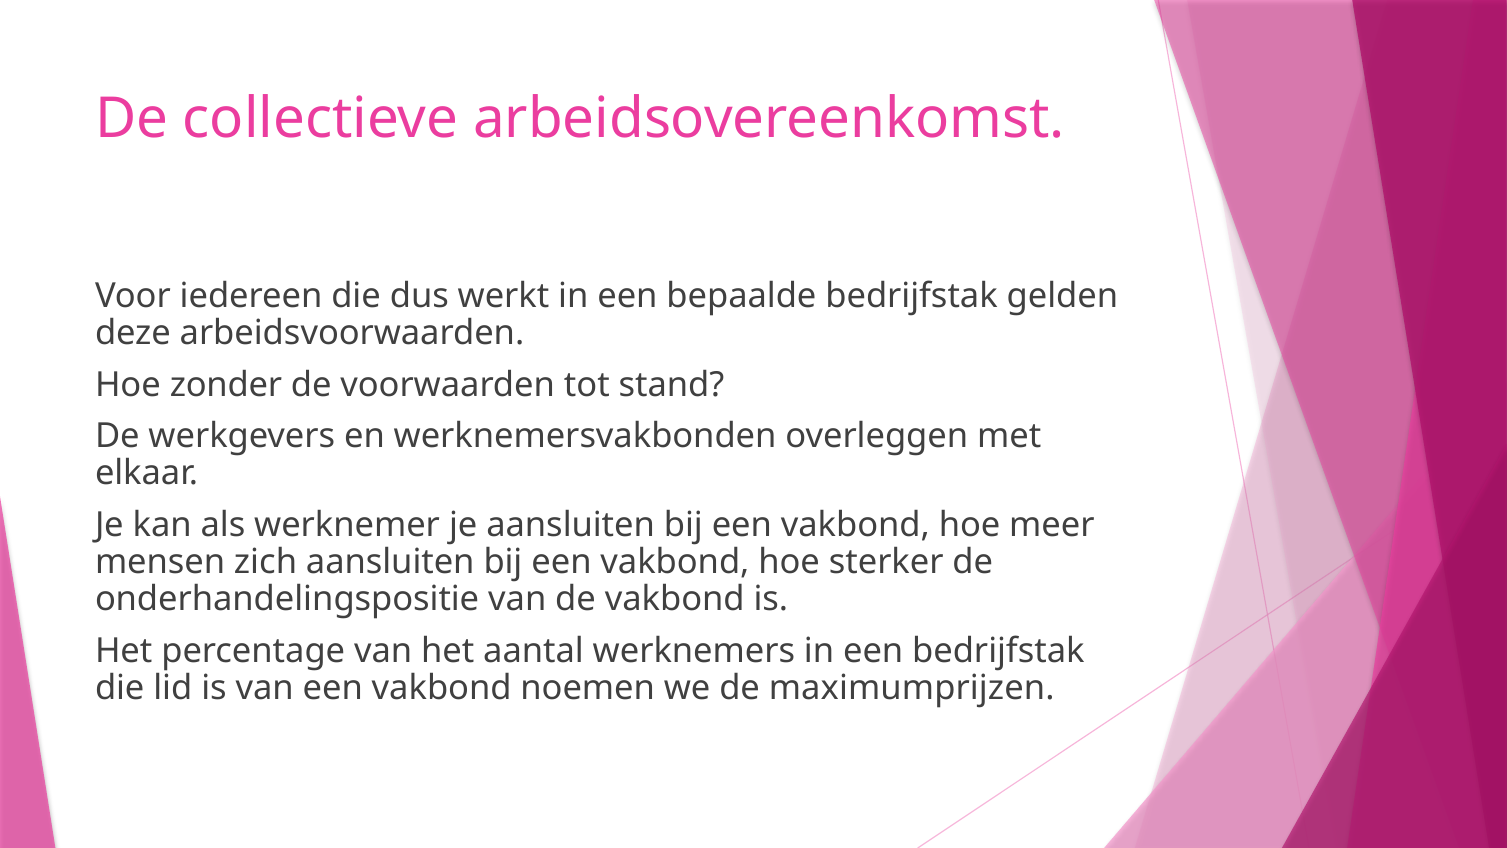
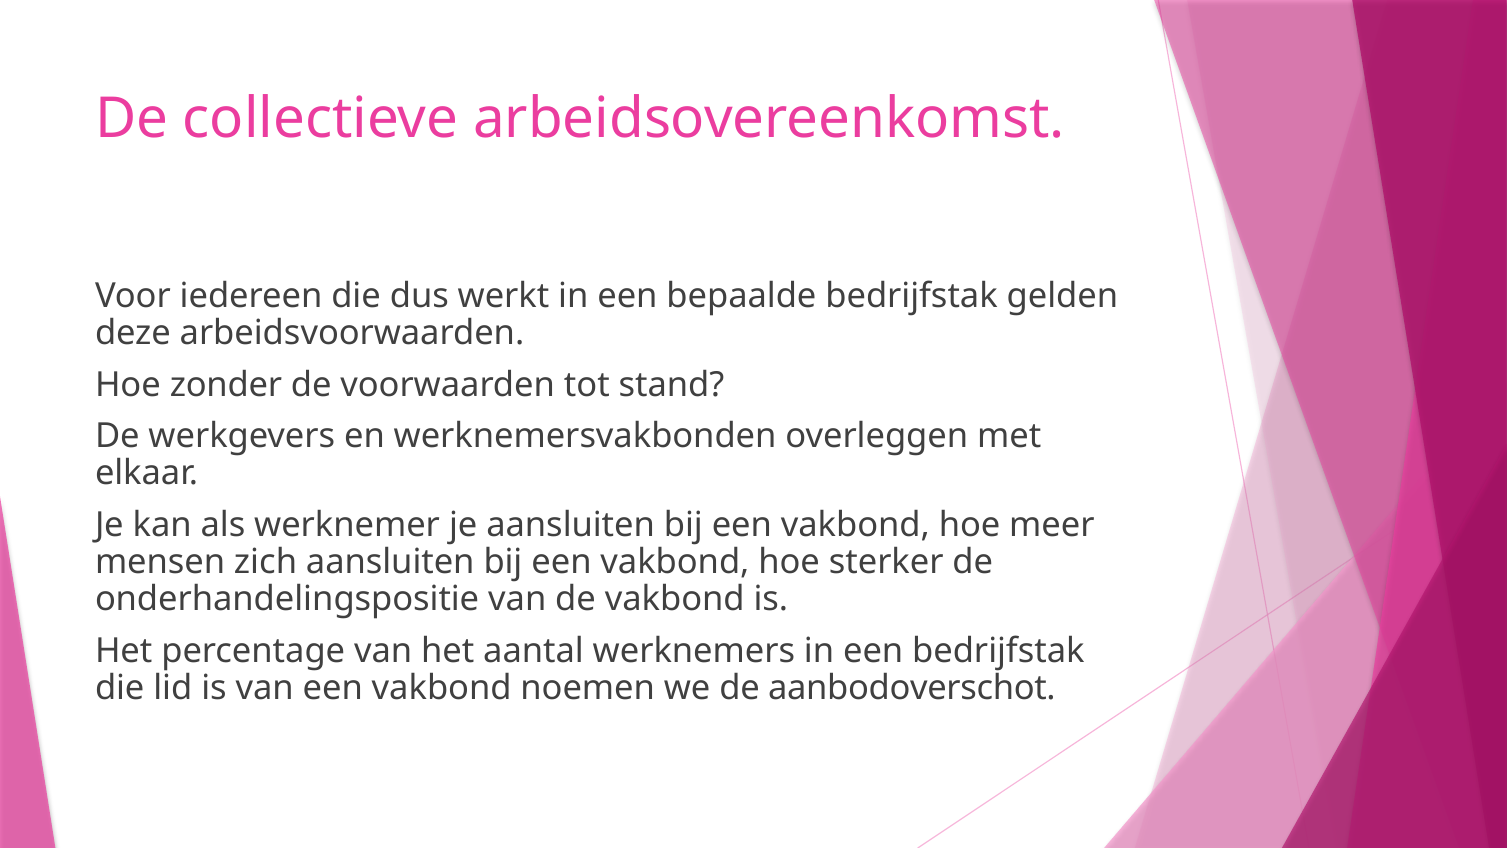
maximumprijzen: maximumprijzen -> aanbodoverschot
